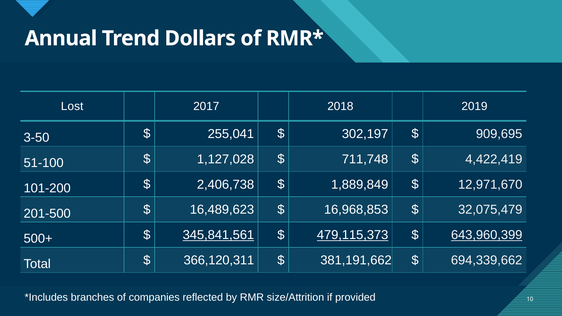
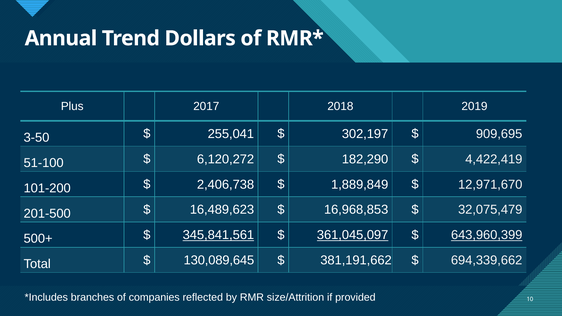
Lost: Lost -> Plus
1,127,028: 1,127,028 -> 6,120,272
711,748: 711,748 -> 182,290
479,115,373: 479,115,373 -> 361,045,097
366,120,311: 366,120,311 -> 130,089,645
